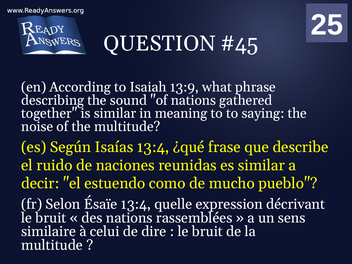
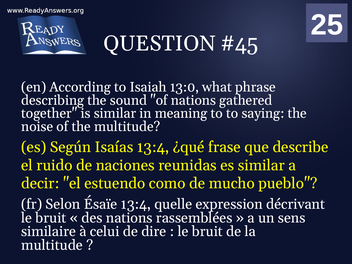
13:9: 13:9 -> 13:0
